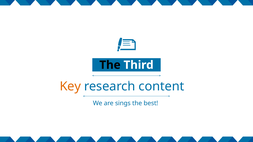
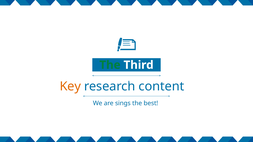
The at (110, 65) colour: black -> green
